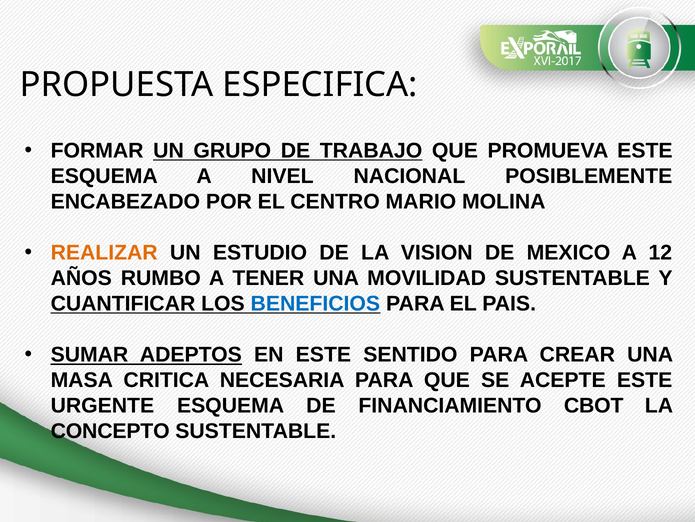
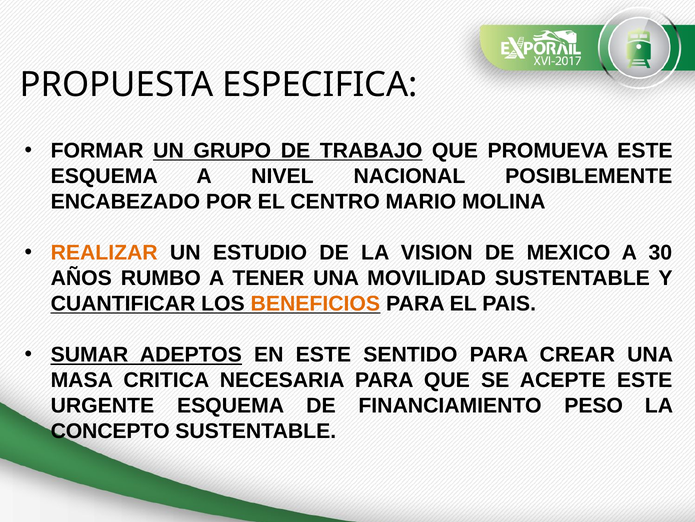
12: 12 -> 30
BENEFICIOS colour: blue -> orange
CBOT: CBOT -> PESO
